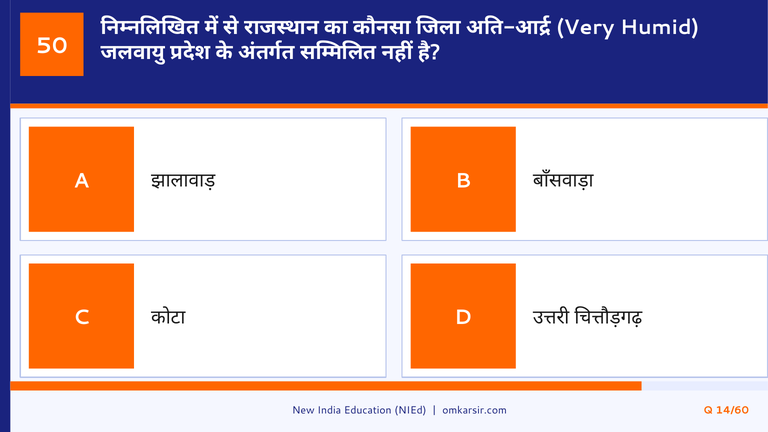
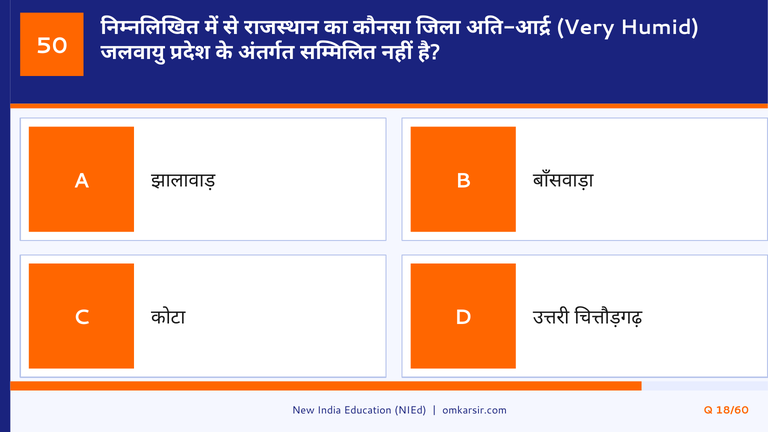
14/60: 14/60 -> 18/60
